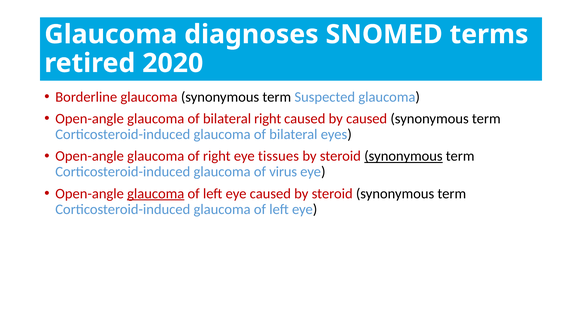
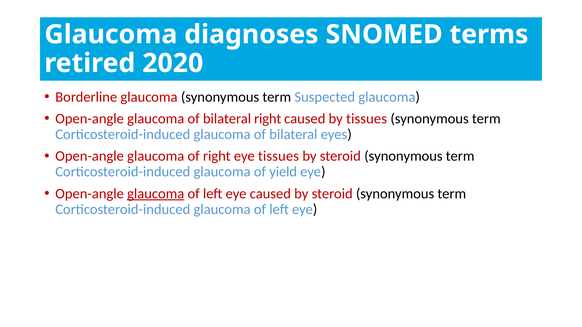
by caused: caused -> tissues
synonymous at (403, 156) underline: present -> none
virus: virus -> yield
